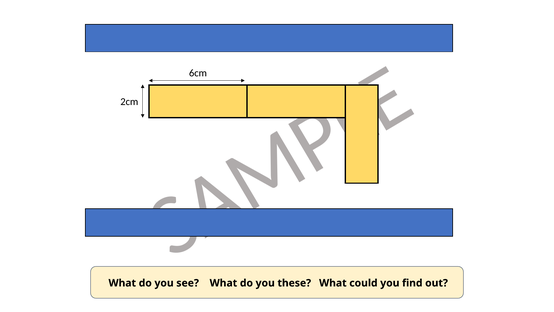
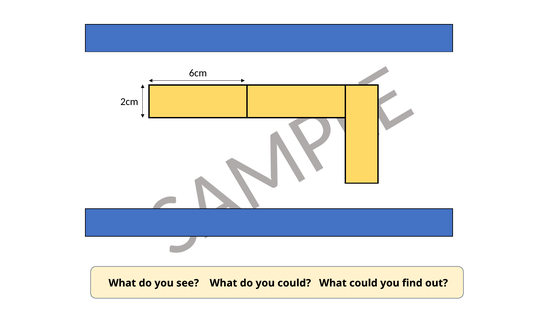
you these: these -> could
